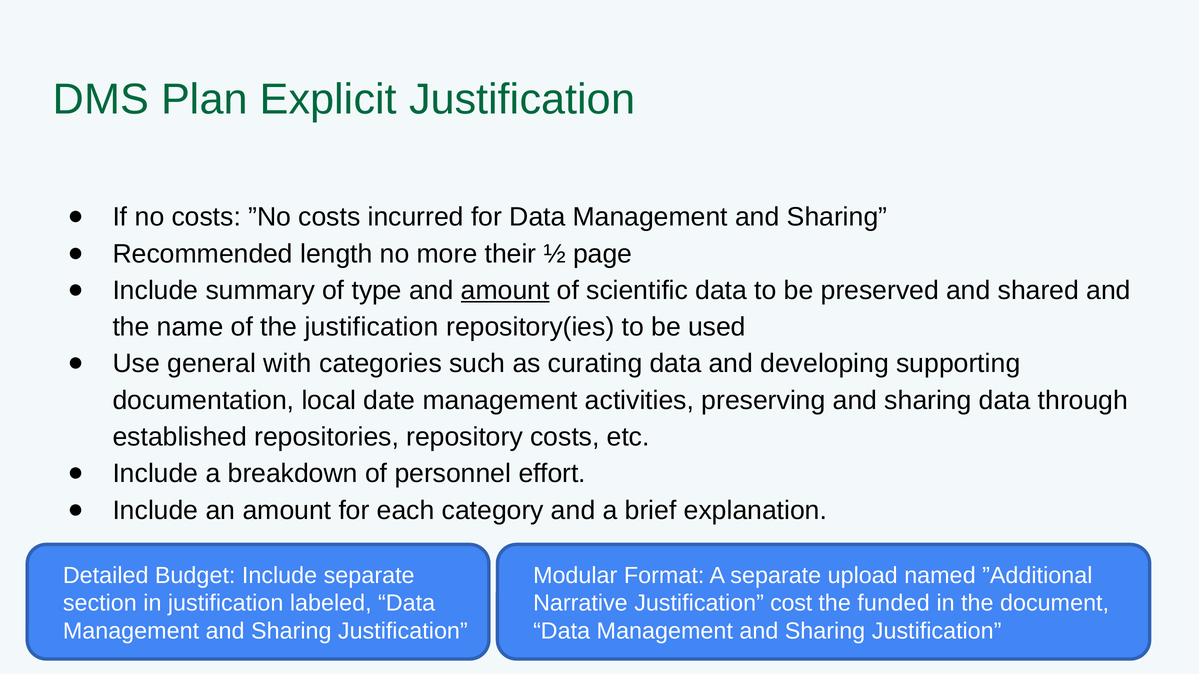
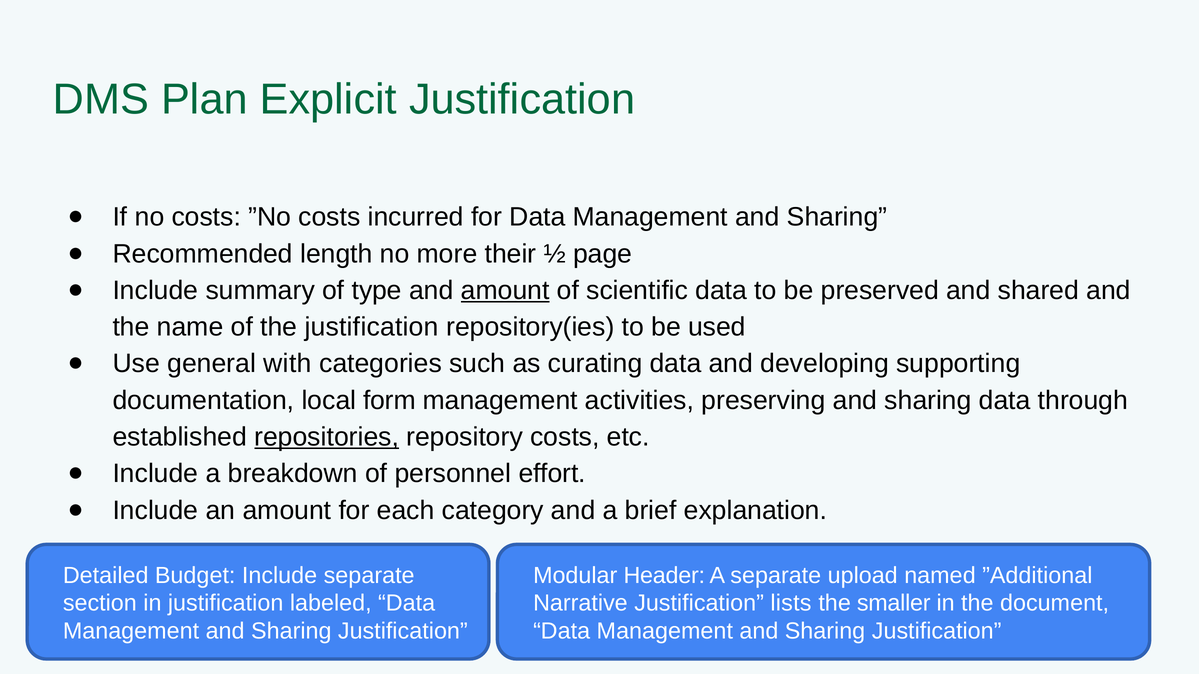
date: date -> form
repositories underline: none -> present
Format: Format -> Header
cost: cost -> lists
funded: funded -> smaller
